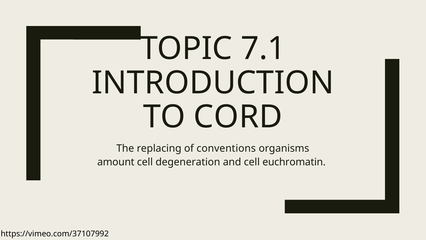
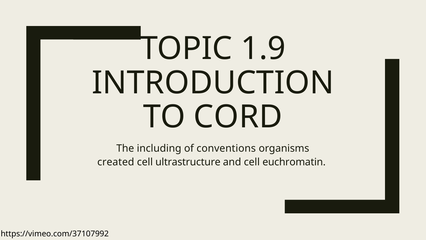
7.1: 7.1 -> 1.9
replacing: replacing -> including
amount: amount -> created
degeneration: degeneration -> ultrastructure
